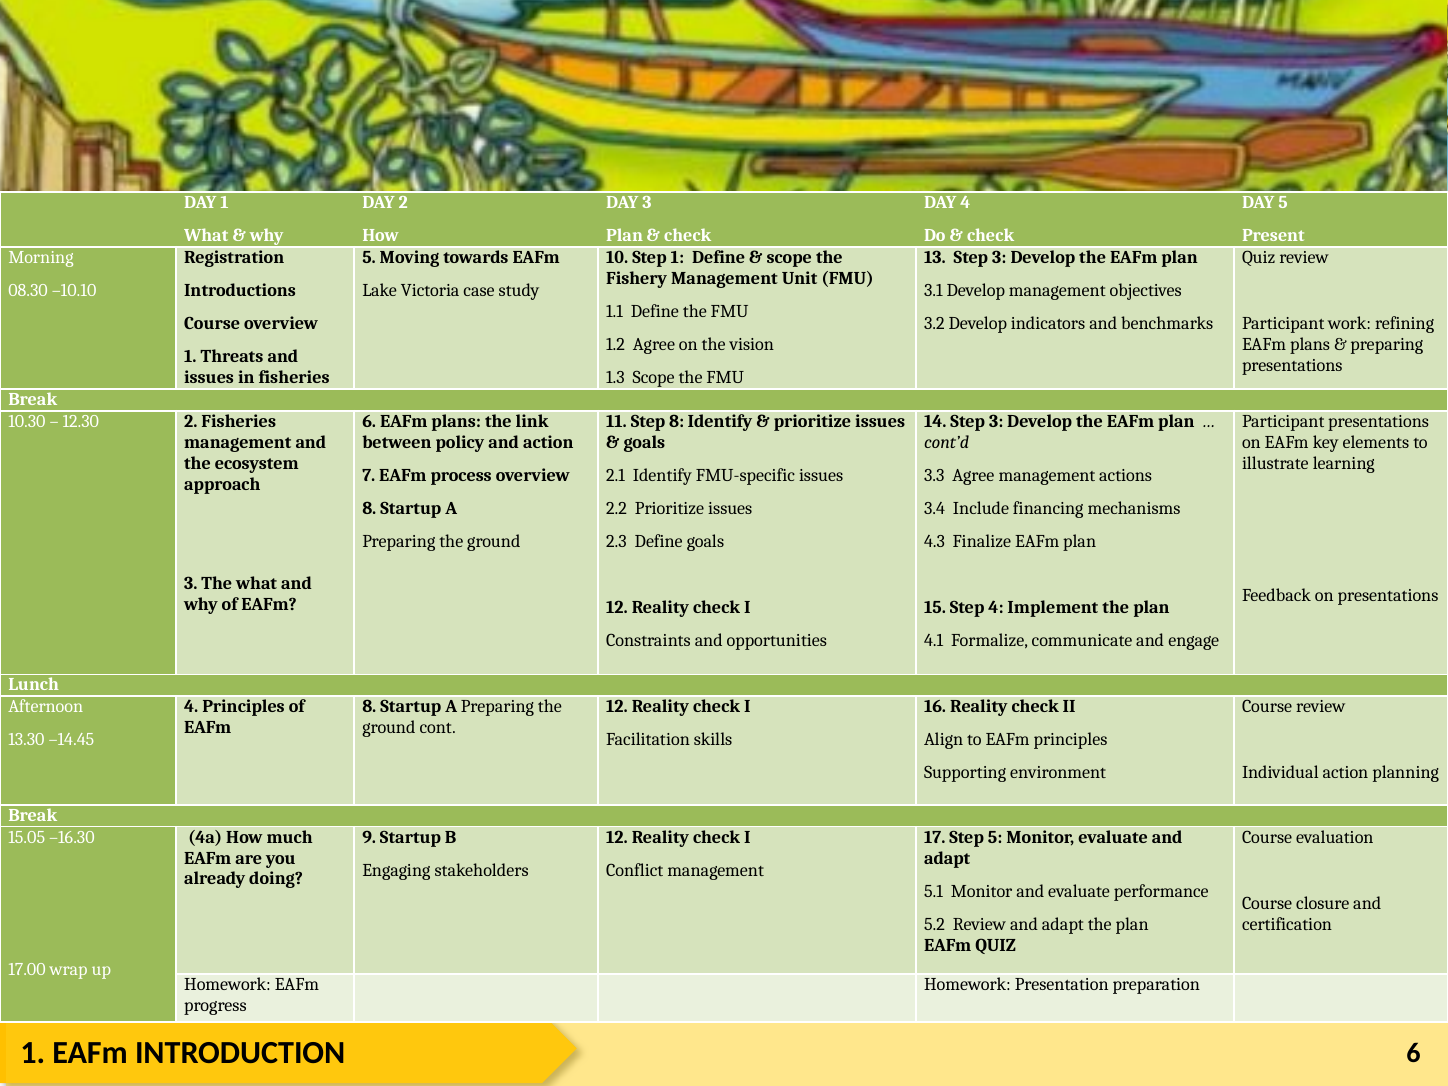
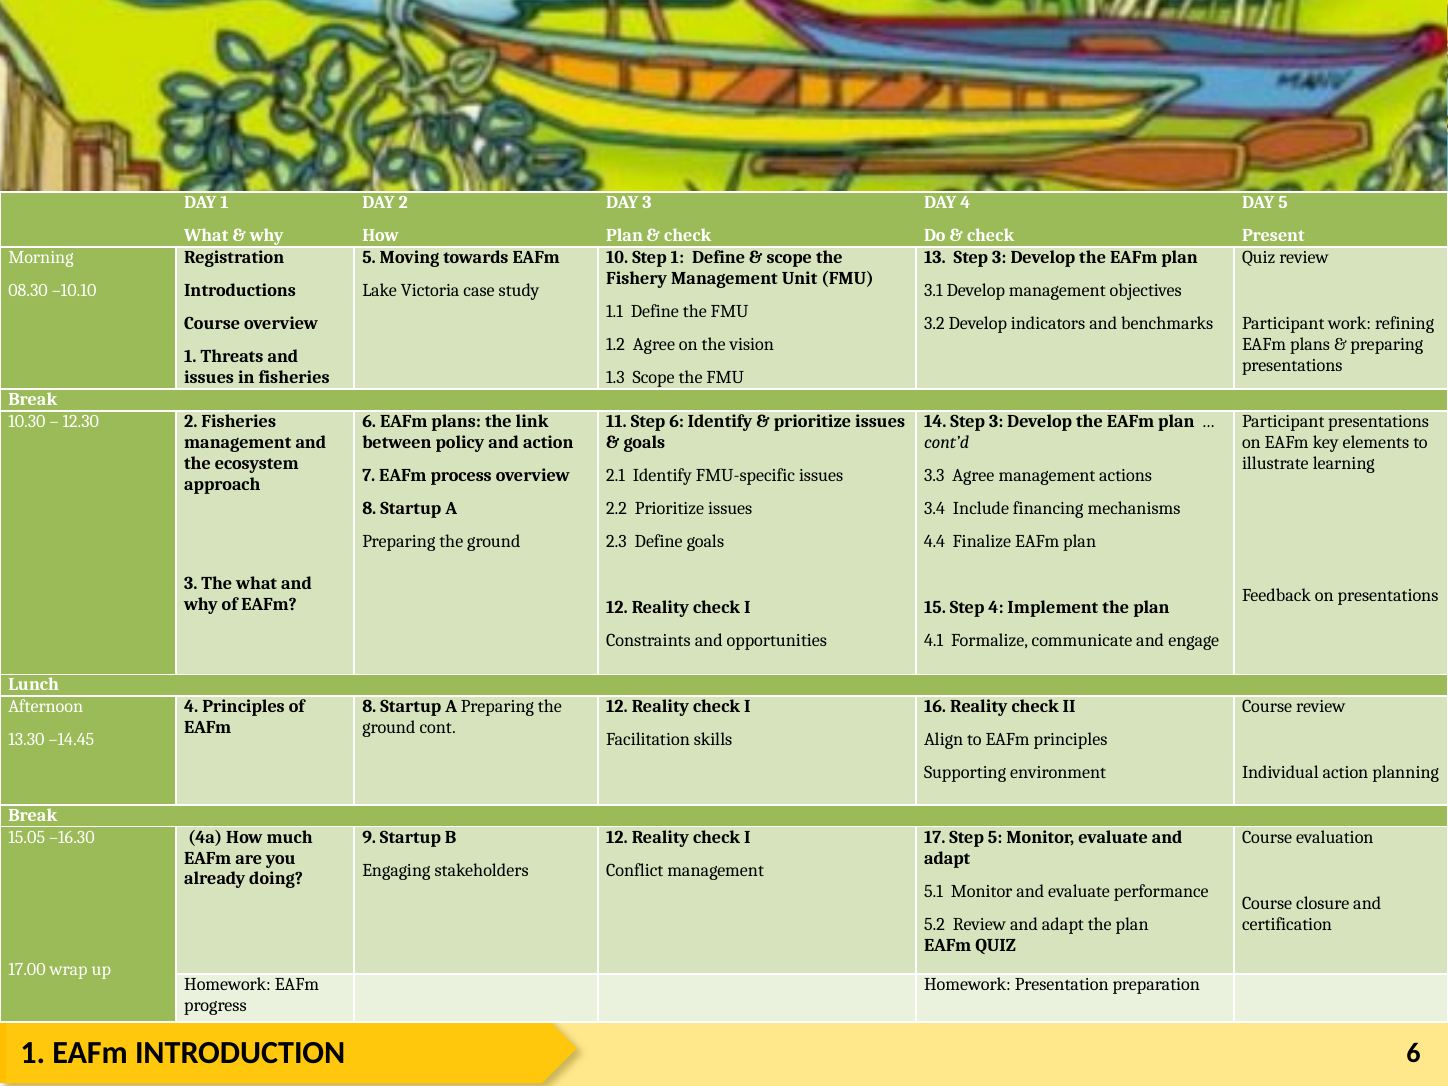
Step 8: 8 -> 6
4.3: 4.3 -> 4.4
